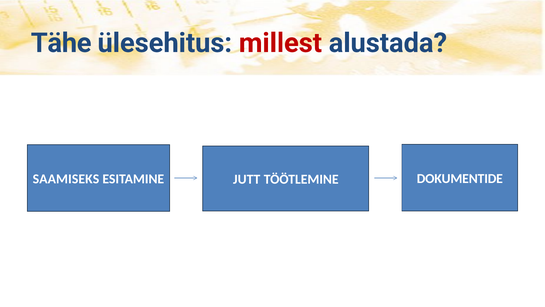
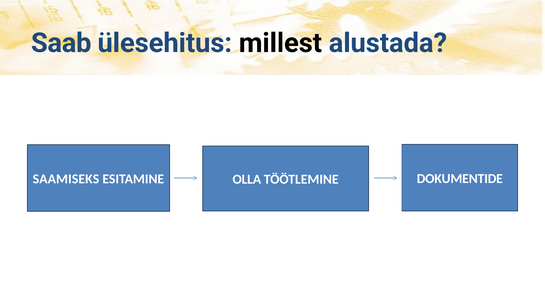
Tähe: Tähe -> Saab
millest colour: red -> black
JUTT: JUTT -> OLLA
